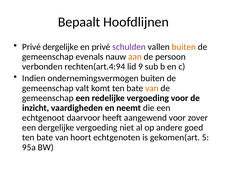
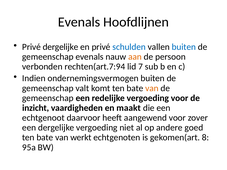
Bepaalt at (79, 22): Bepaalt -> Evenals
schulden colour: purple -> blue
buiten at (184, 47) colour: orange -> blue
rechten(art.4:94: rechten(art.4:94 -> rechten(art.7:94
9: 9 -> 7
neemt: neemt -> maakt
hoort: hoort -> werkt
5: 5 -> 8
